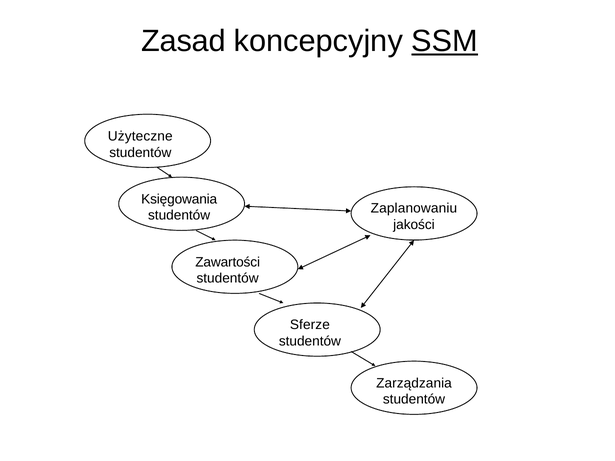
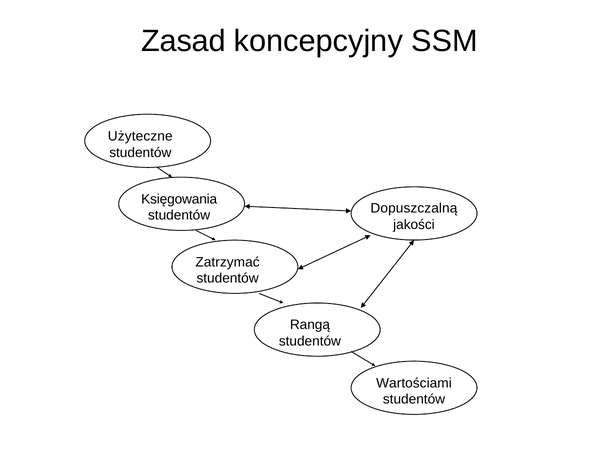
SSM underline: present -> none
Zaplanowaniu: Zaplanowaniu -> Dopuszczalną
Zawartości: Zawartości -> Zatrzymać
Sferze: Sferze -> Rangą
Zarządzania: Zarządzania -> Wartościami
